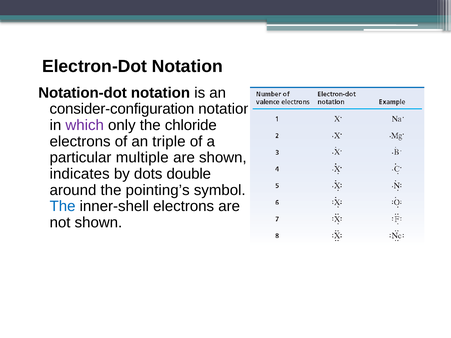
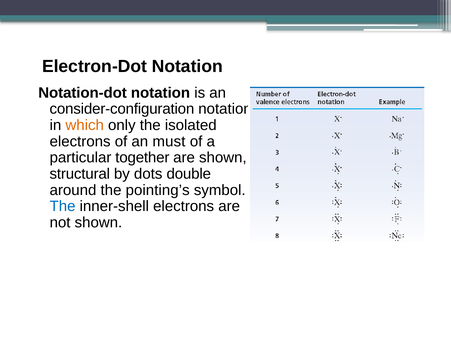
which colour: purple -> orange
chloride: chloride -> isolated
triple: triple -> must
multiple: multiple -> together
indicates: indicates -> structural
